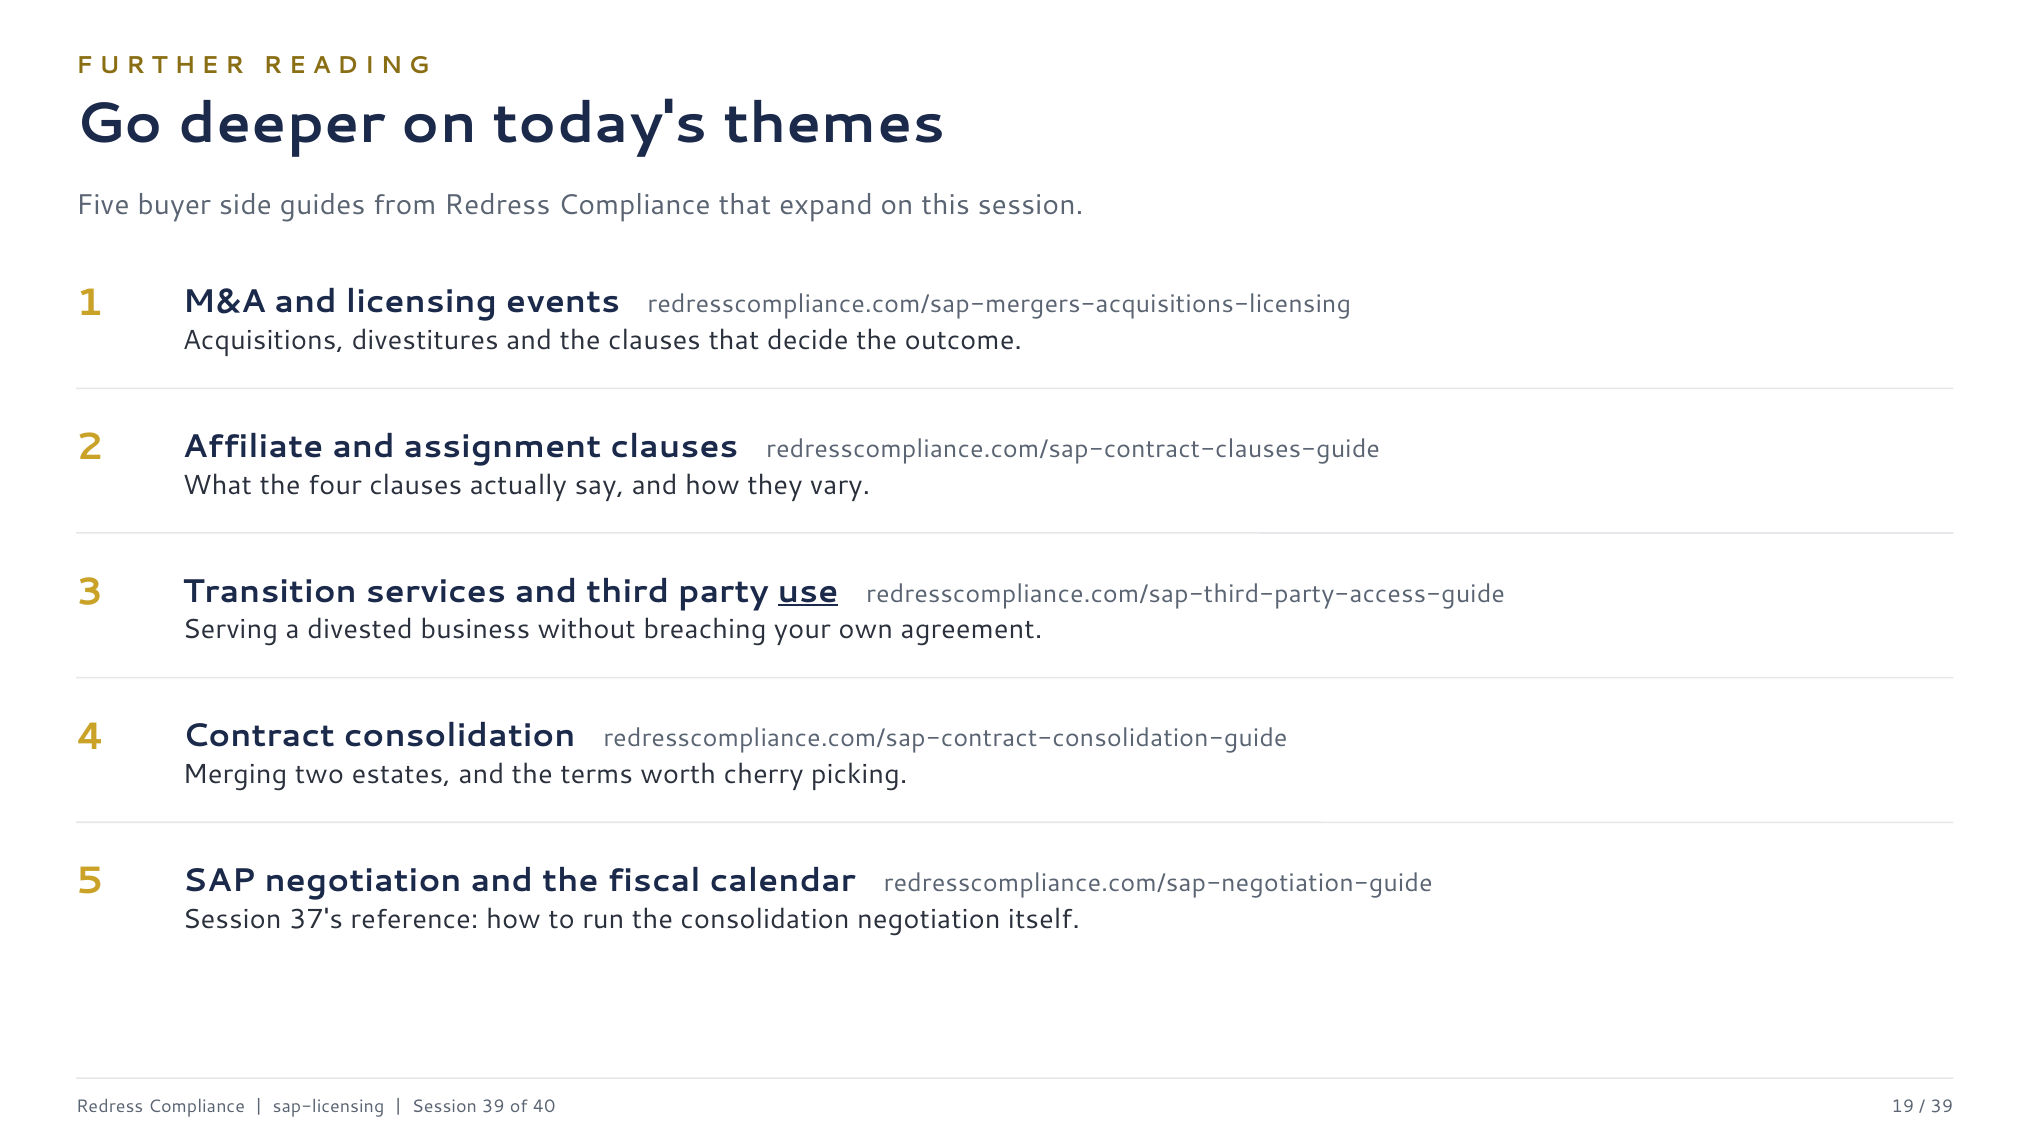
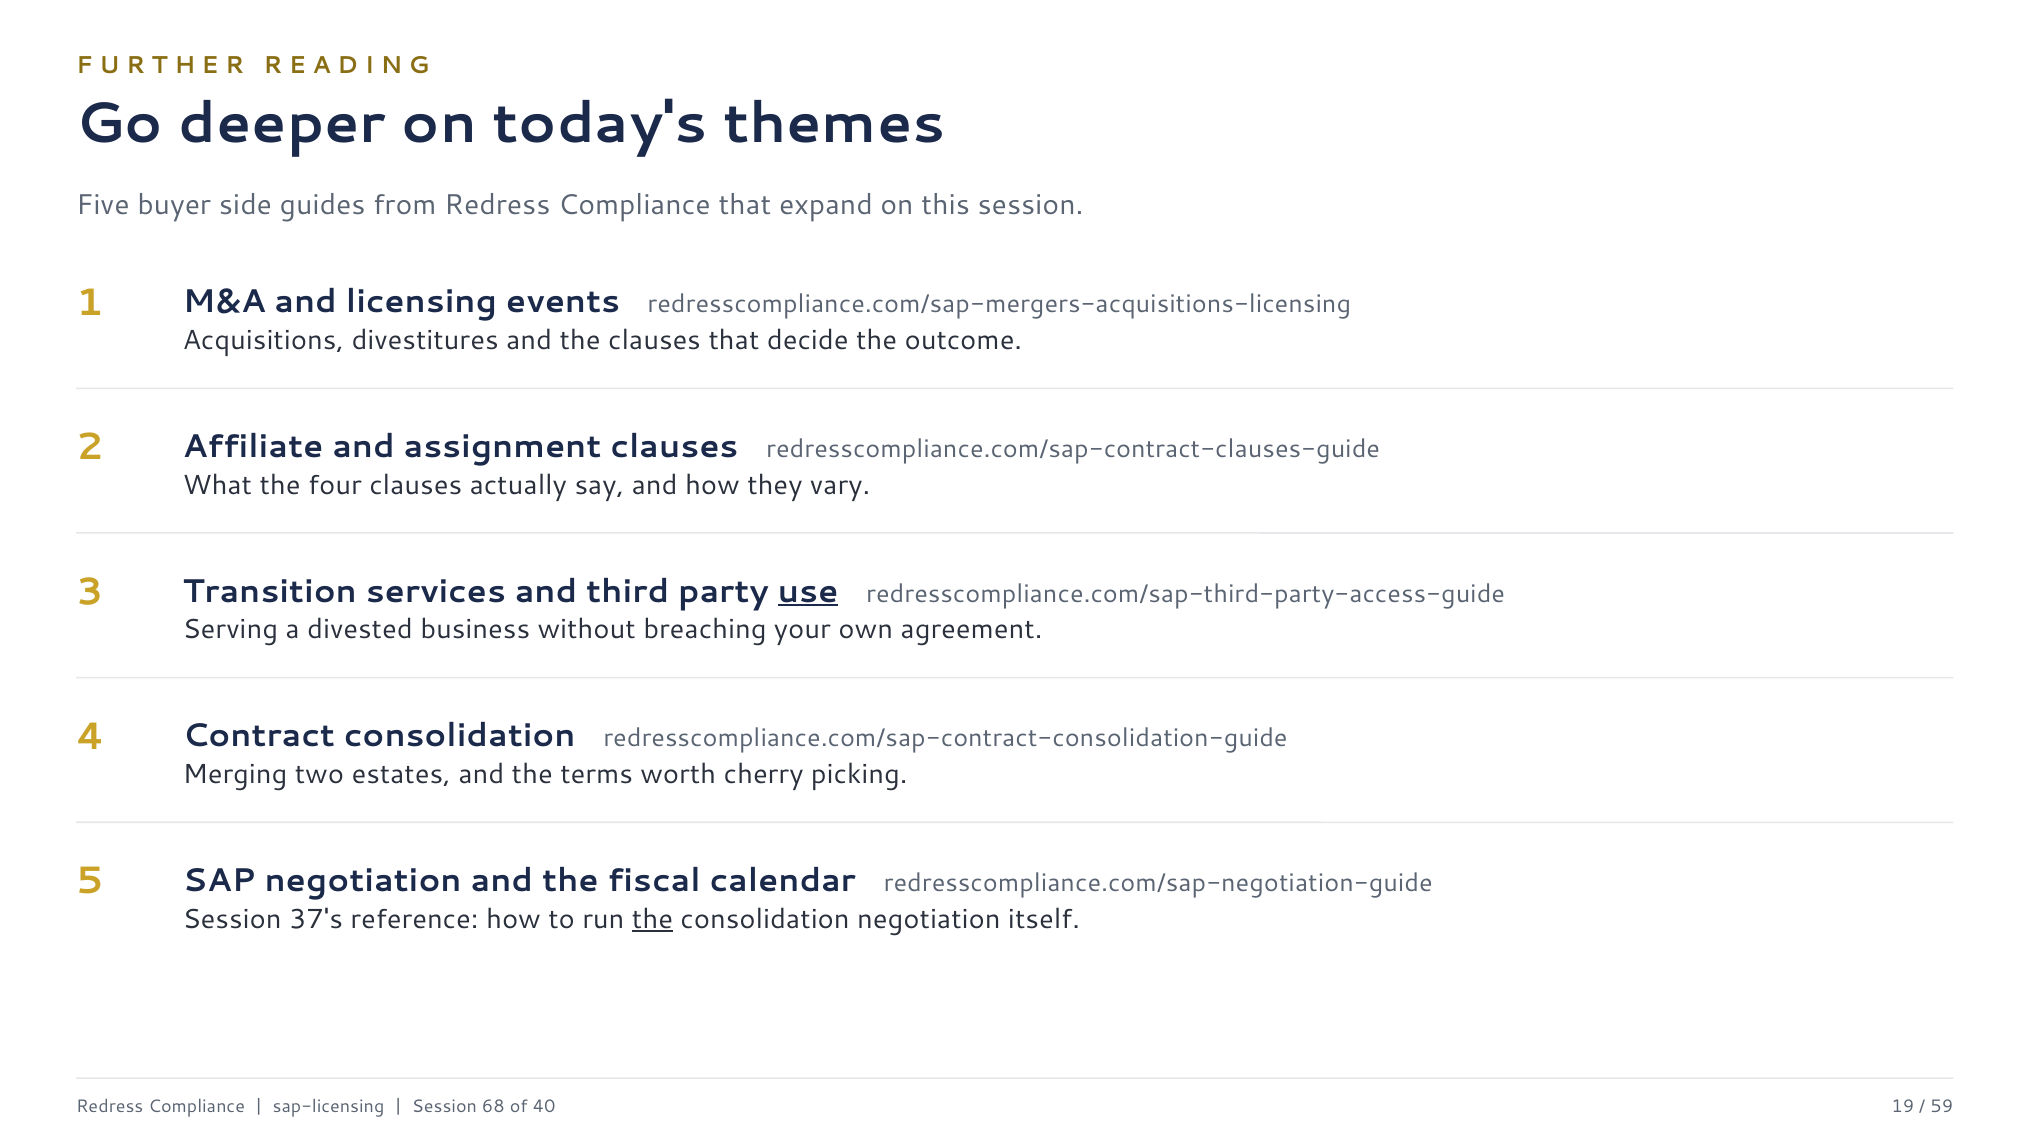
the at (653, 919) underline: none -> present
Session 39: 39 -> 68
39 at (1942, 1107): 39 -> 59
